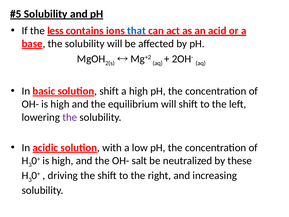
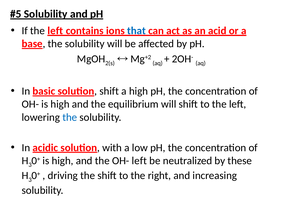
If the less: less -> left
the at (70, 117) colour: purple -> blue
OH- salt: salt -> left
